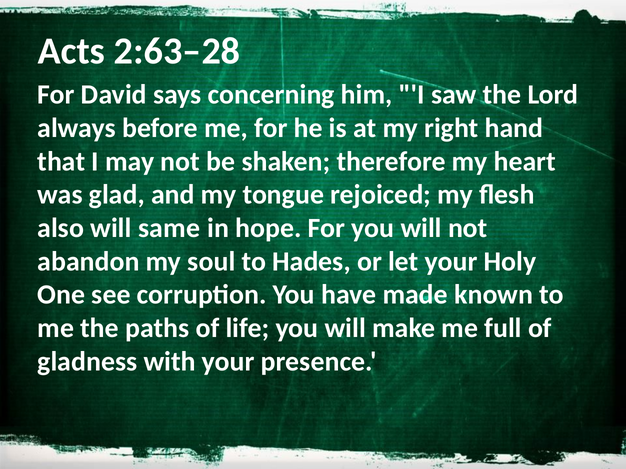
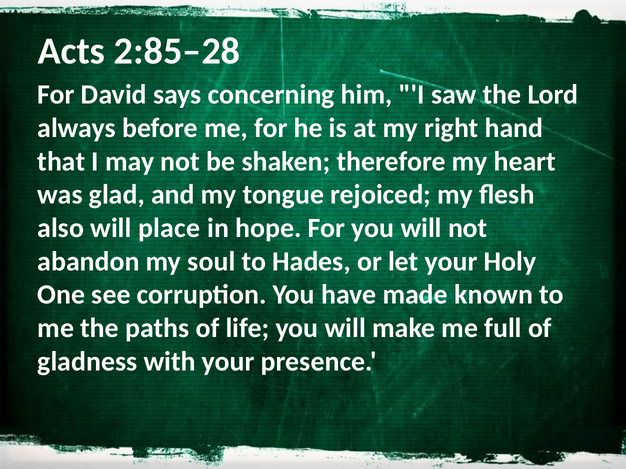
2:63–28: 2:63–28 -> 2:85–28
same: same -> place
